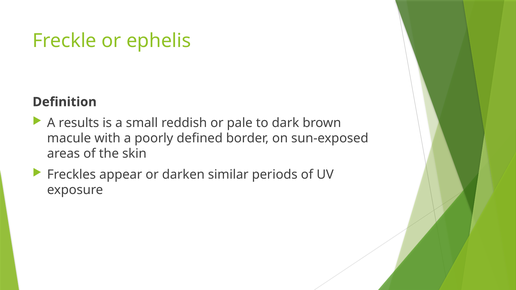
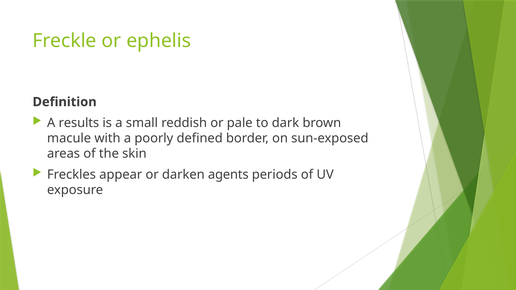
similar: similar -> agents
